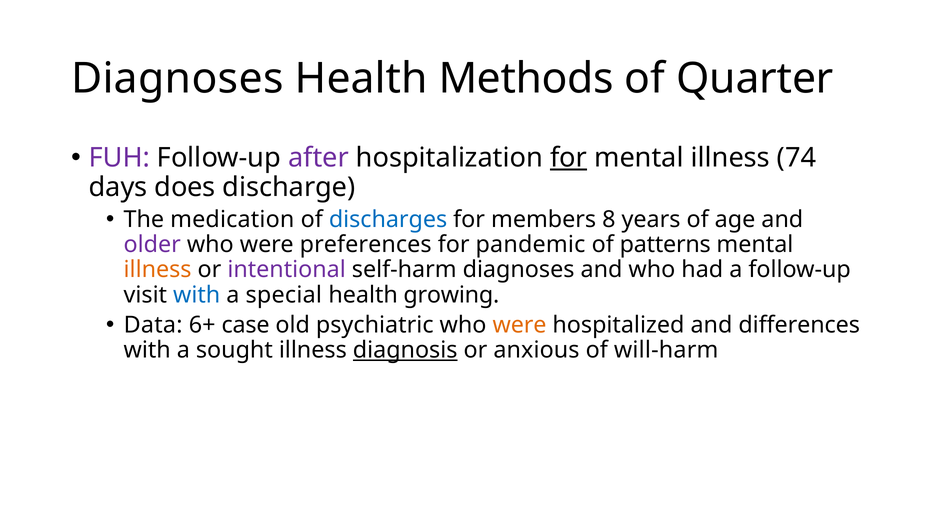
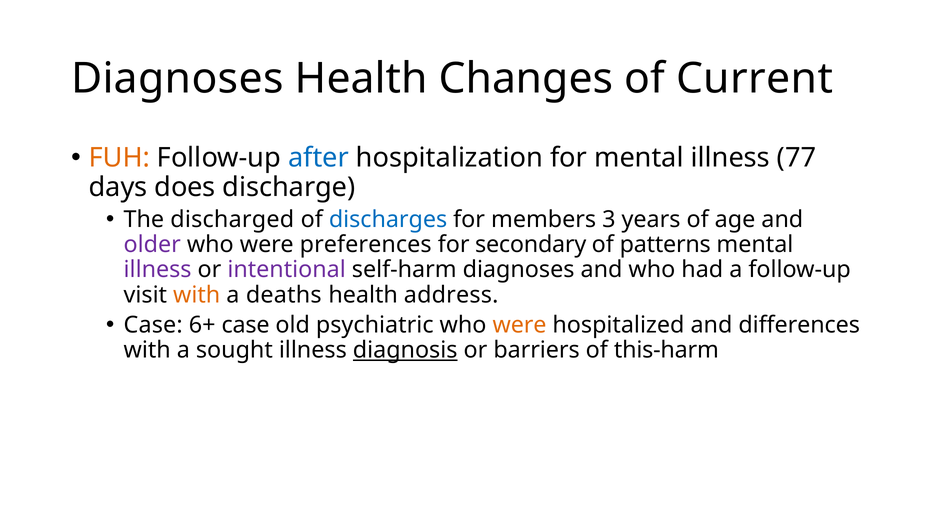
Methods: Methods -> Changes
Quarter: Quarter -> Current
FUH colour: purple -> orange
after colour: purple -> blue
for at (569, 158) underline: present -> none
74: 74 -> 77
medication: medication -> discharged
8: 8 -> 3
pandemic: pandemic -> secondary
illness at (158, 270) colour: orange -> purple
with at (197, 295) colour: blue -> orange
special: special -> deaths
growing: growing -> address
Data at (153, 325): Data -> Case
anxious: anxious -> barriers
will-harm: will-harm -> this-harm
